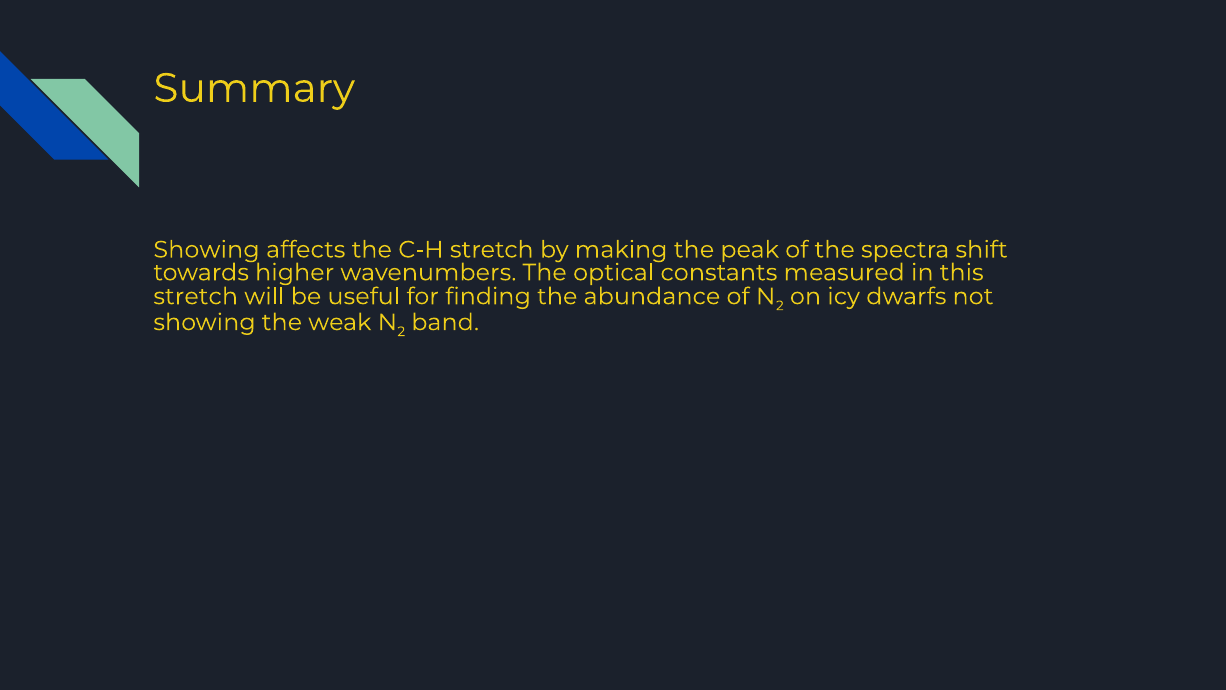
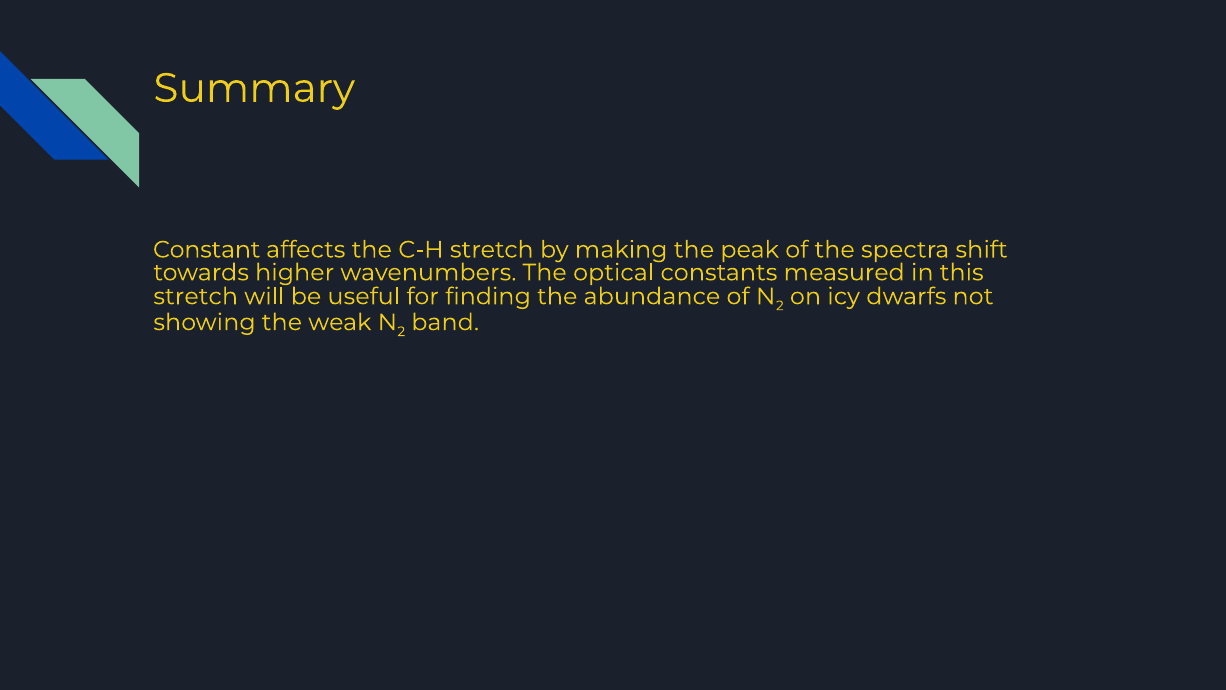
Showing at (207, 250): Showing -> Constant
